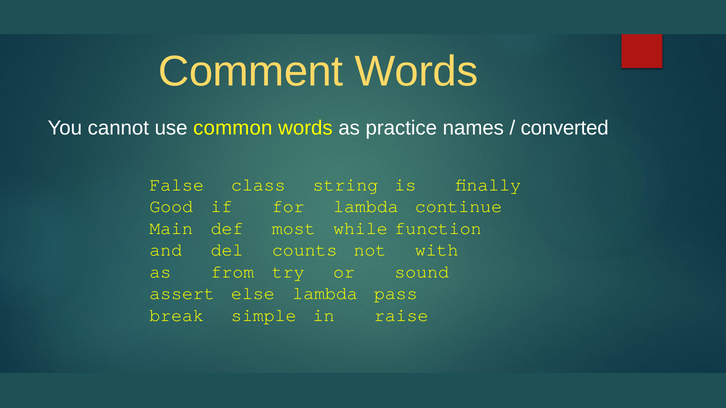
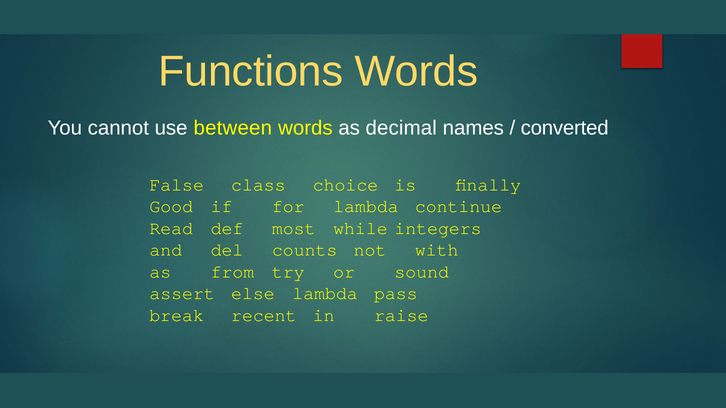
Comment: Comment -> Functions
common: common -> between
practice: practice -> decimal
string: string -> choice
Main: Main -> Read
function: function -> integers
simple: simple -> recent
